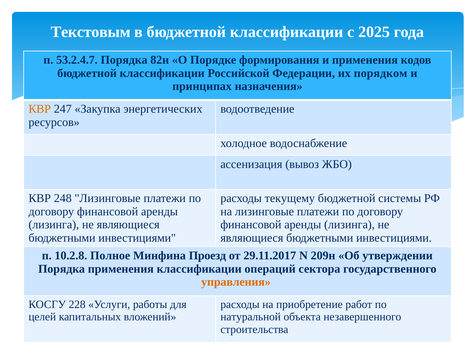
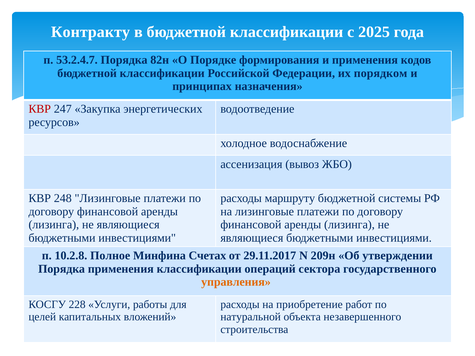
Текстовым: Текстовым -> Контракту
КВР at (40, 109) colour: orange -> red
текущему: текущему -> маршруту
Проезд: Проезд -> Счетах
